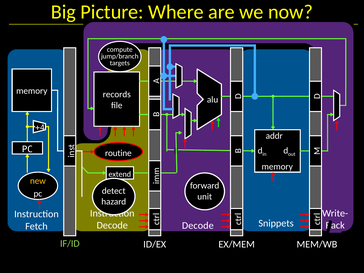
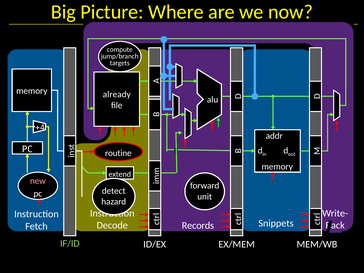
records: records -> already
new colour: yellow -> pink
Fetch Decode: Decode -> Records
